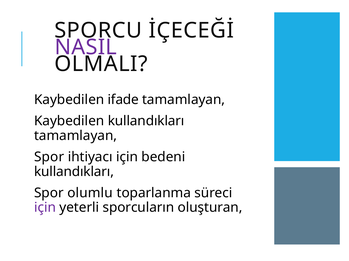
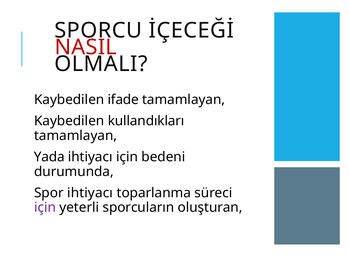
NASIL colour: purple -> red
Spor at (49, 157): Spor -> Yada
kullandıkları at (74, 172): kullandıkları -> durumunda
Spor olumlu: olumlu -> ihtiyacı
